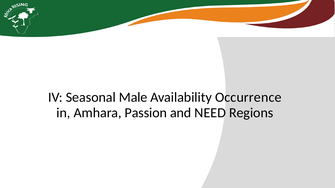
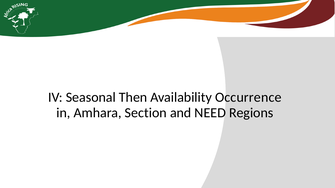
Male: Male -> Then
Passion: Passion -> Section
